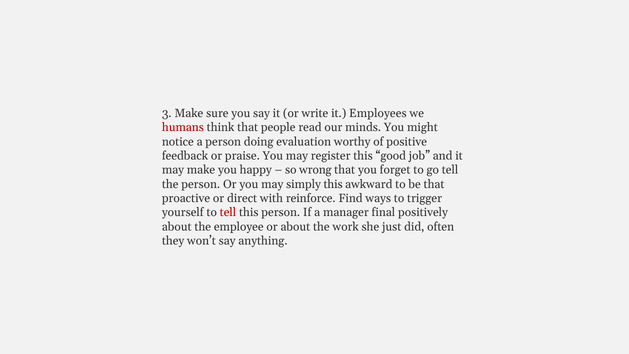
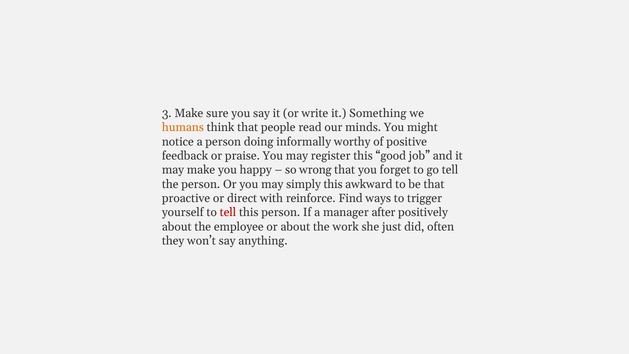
Employees: Employees -> Something
humans colour: red -> orange
evaluation: evaluation -> informally
final: final -> after
